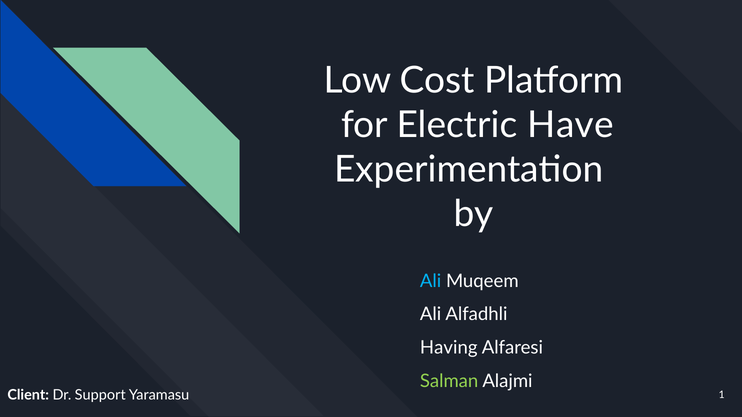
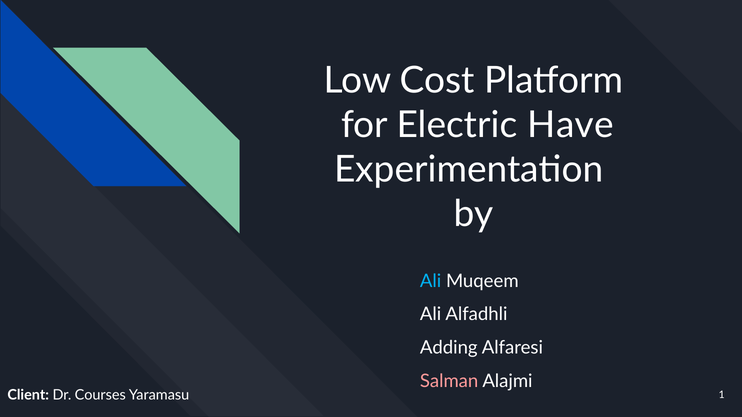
Having: Having -> Adding
Salman colour: light green -> pink
Support: Support -> Courses
